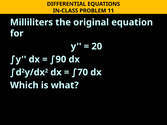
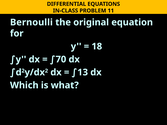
Milliliters: Milliliters -> Bernoulli
20: 20 -> 18
90: 90 -> 70
70: 70 -> 13
